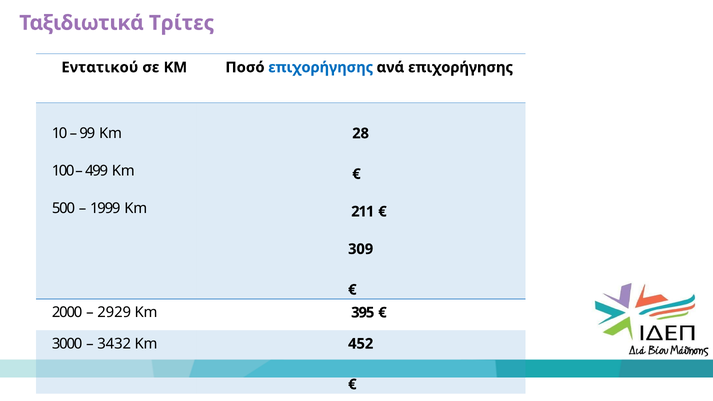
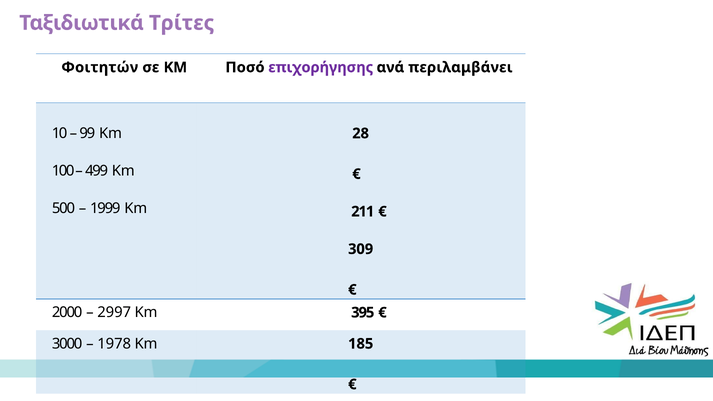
Εντατικού: Εντατικού -> Φοιτητών
επιχορήγησης at (321, 67) colour: blue -> purple
ανά επιχορήγησης: επιχορήγησης -> περιλαμβάνει
2929: 2929 -> 2997
3432: 3432 -> 1978
452: 452 -> 185
